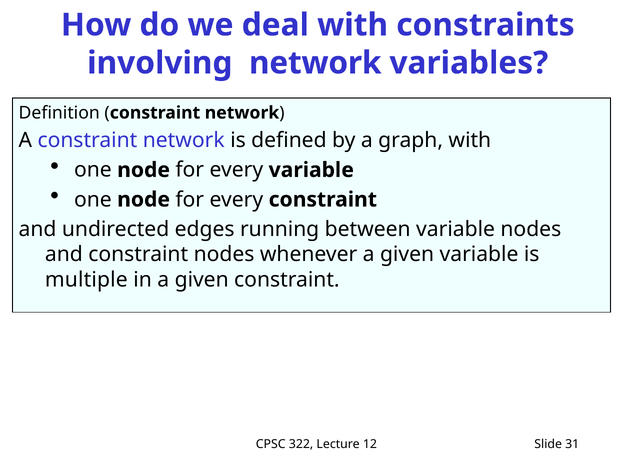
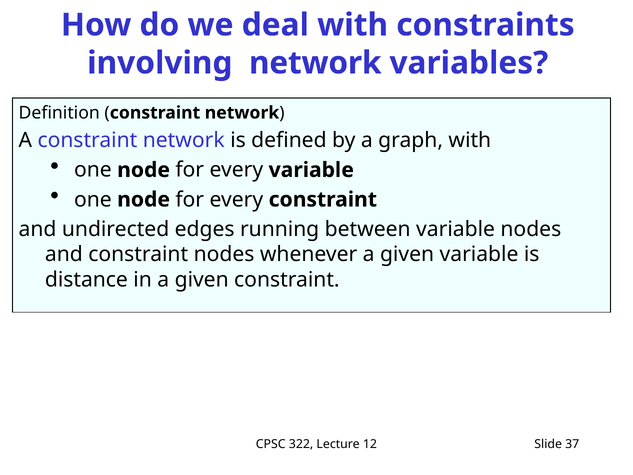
multiple: multiple -> distance
31: 31 -> 37
